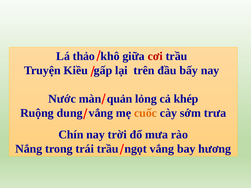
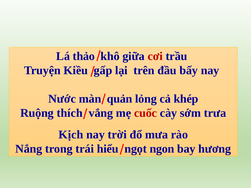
dung: dung -> thích
cuốc colour: orange -> red
Chín: Chín -> Kịch
trái trầu: trầu -> hiểu
ngọt vắng: vắng -> ngon
